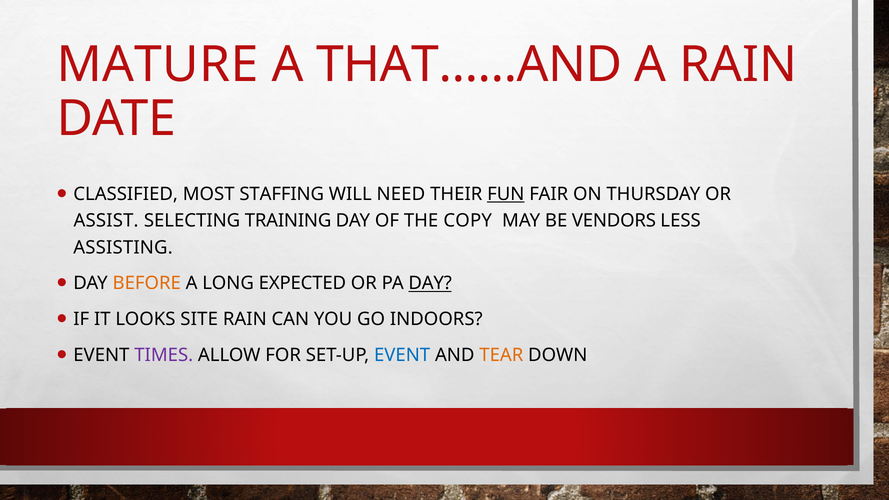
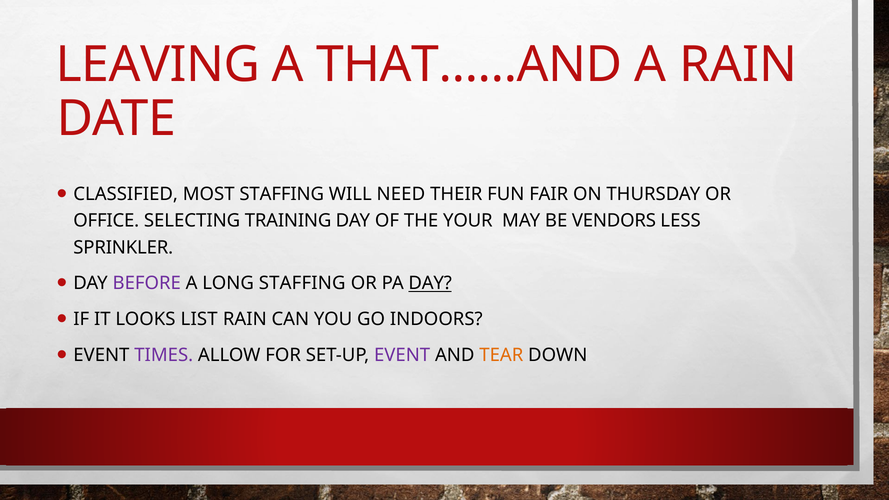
MATURE: MATURE -> LEAVING
FUN underline: present -> none
ASSIST: ASSIST -> OFFICE
COPY: COPY -> YOUR
ASSISTING: ASSISTING -> SPRINKLER
BEFORE colour: orange -> purple
LONG EXPECTED: EXPECTED -> STAFFING
SITE: SITE -> LIST
EVENT at (402, 355) colour: blue -> purple
